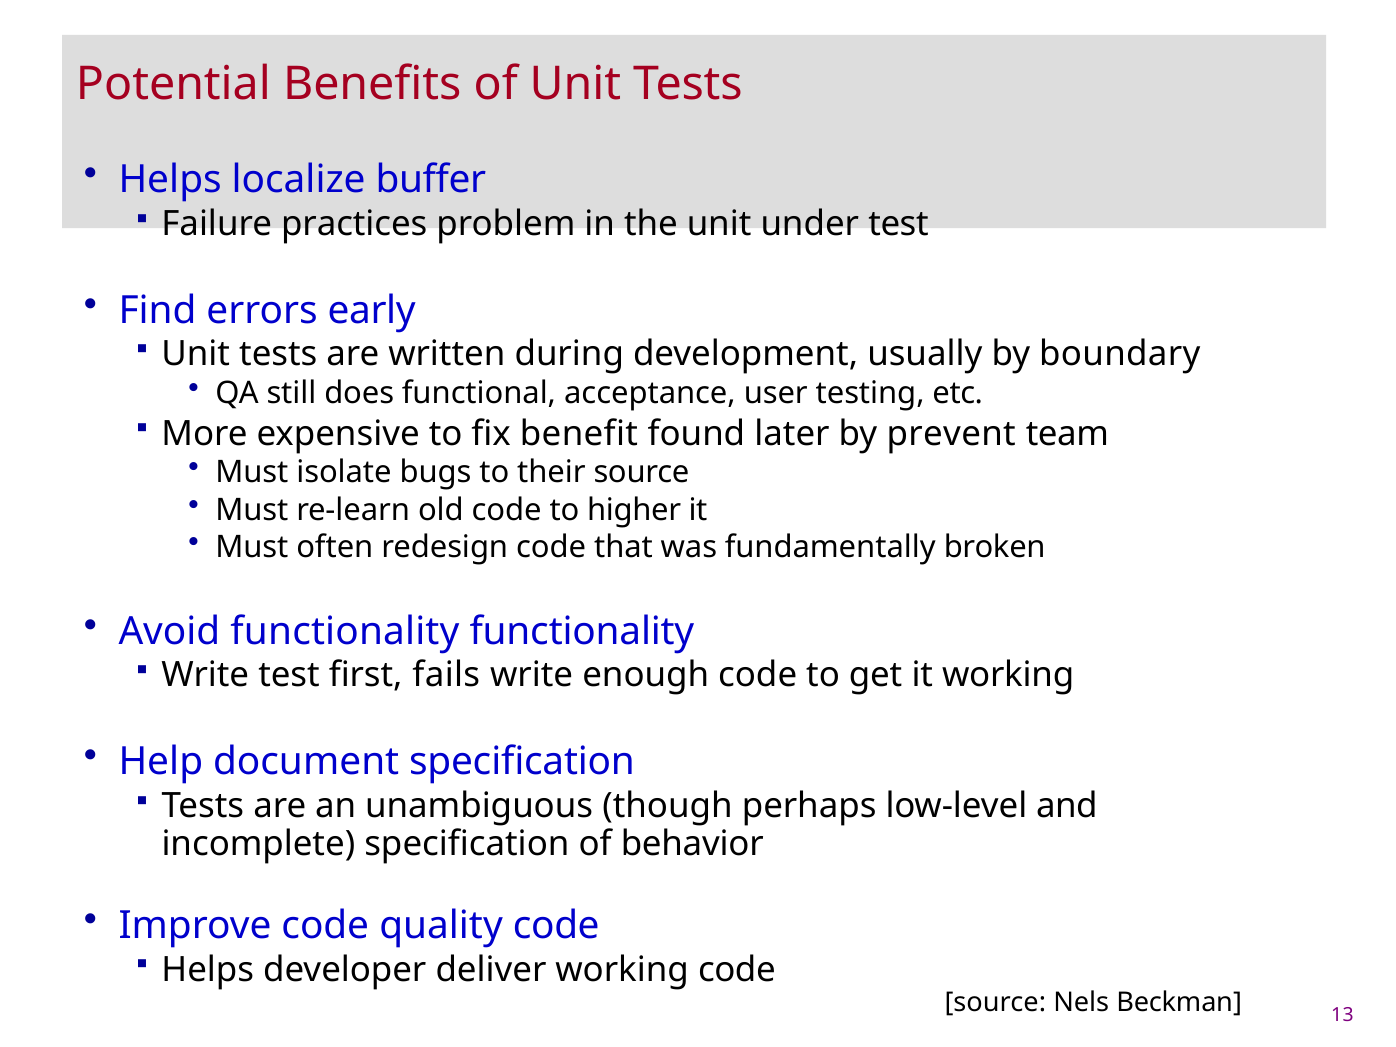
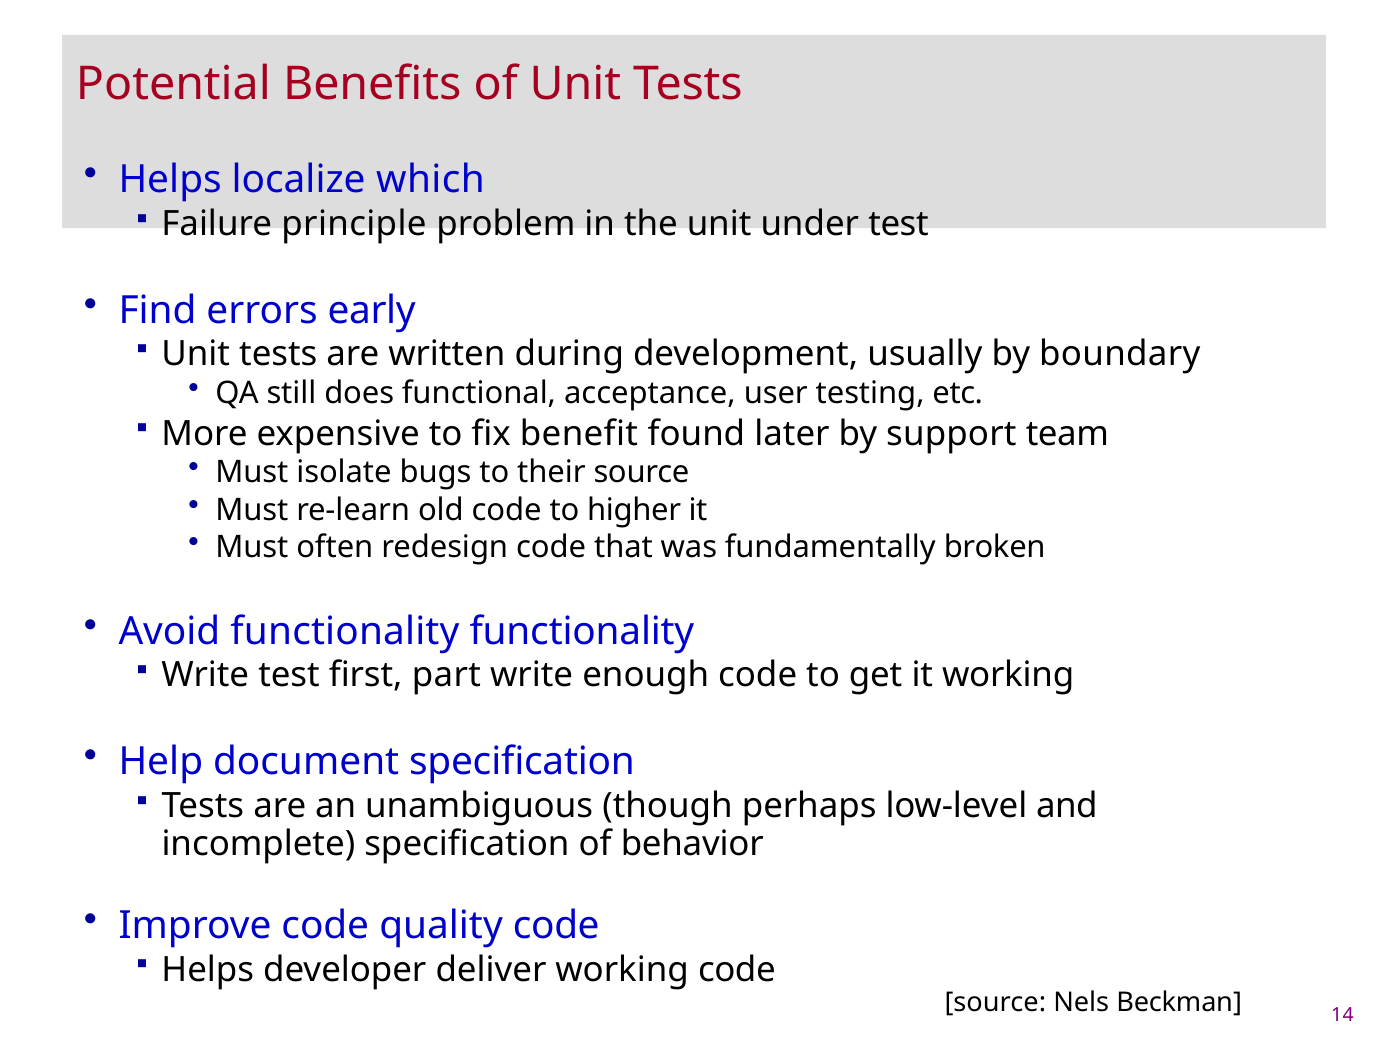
buffer: buffer -> which
practices: practices -> principle
prevent: prevent -> support
fails: fails -> part
13: 13 -> 14
